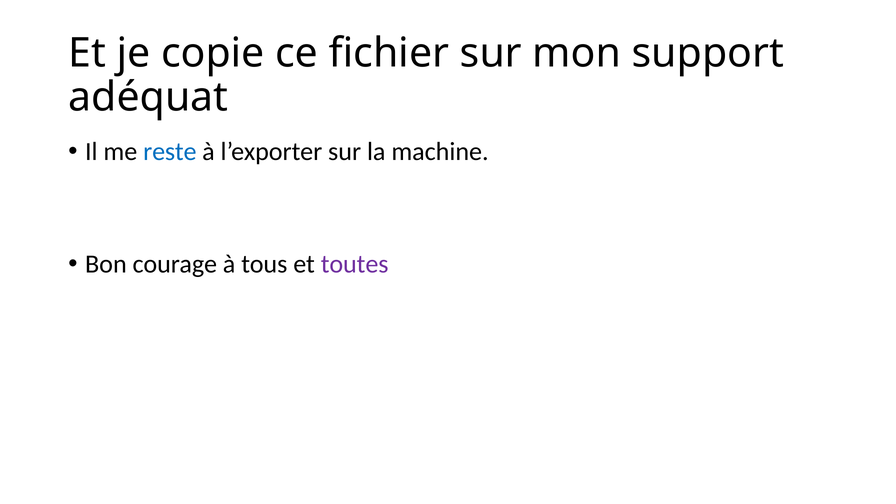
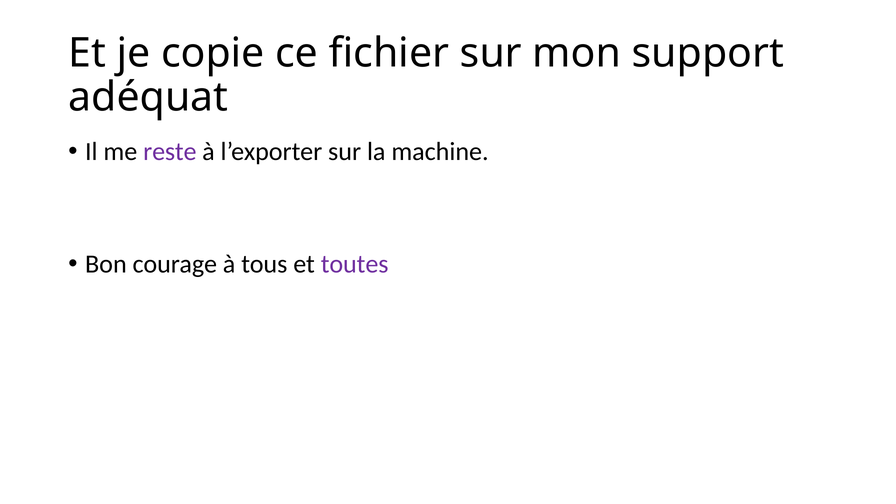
reste colour: blue -> purple
